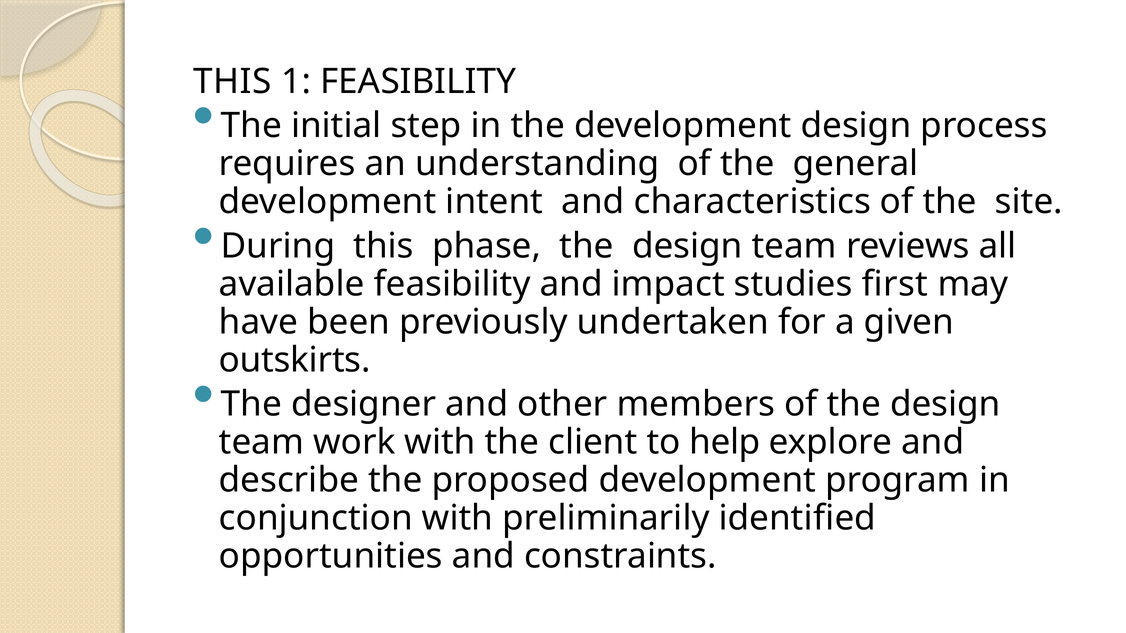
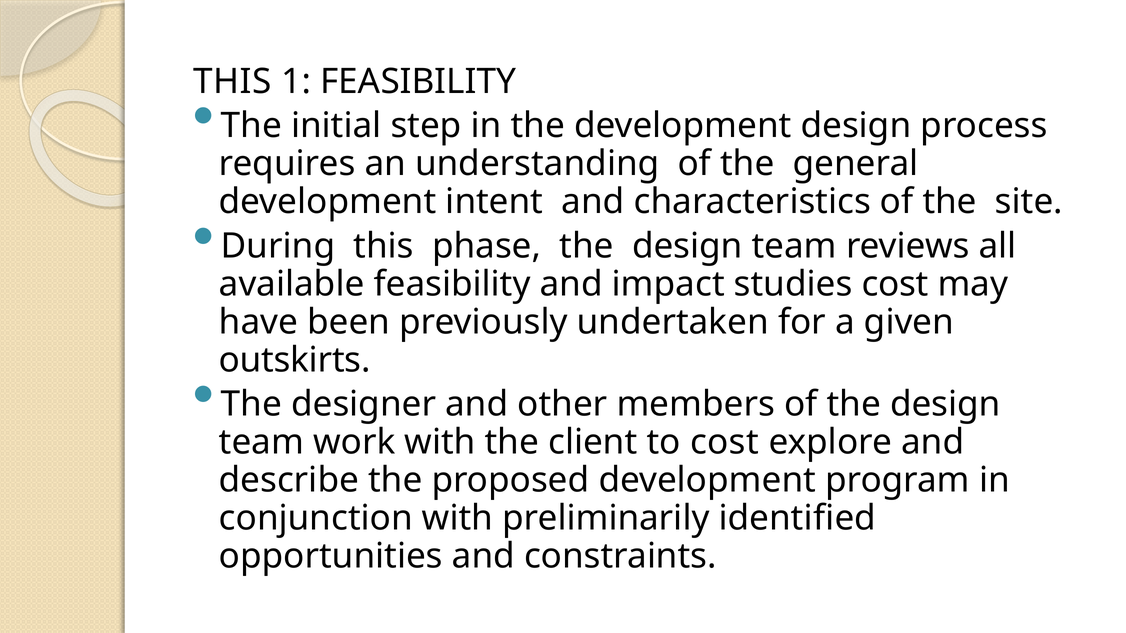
studies first: first -> cost
to help: help -> cost
